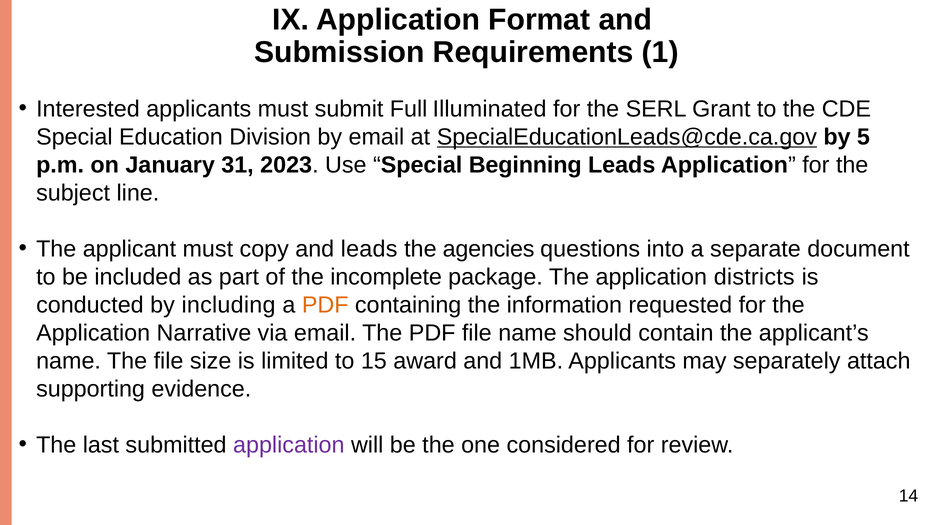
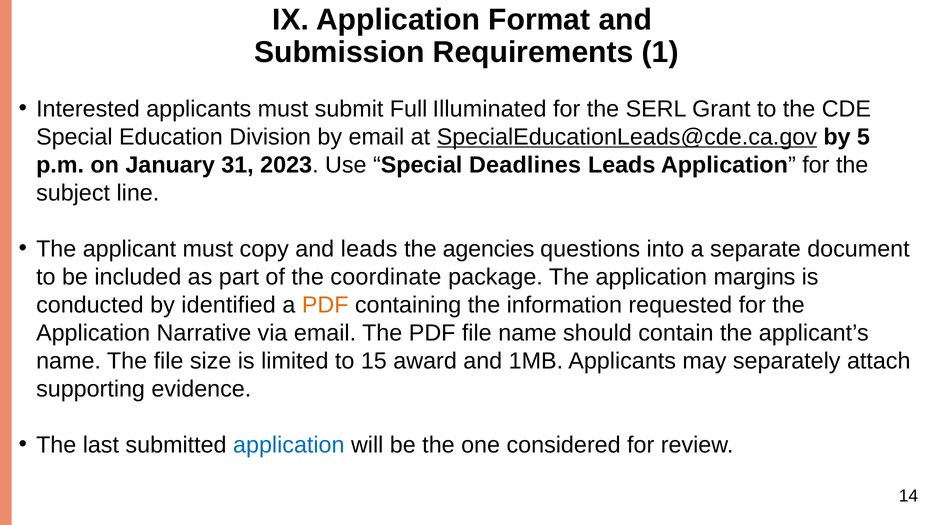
Beginning: Beginning -> Deadlines
incomplete: incomplete -> coordinate
districts: districts -> margins
including: including -> identified
application at (289, 445) colour: purple -> blue
